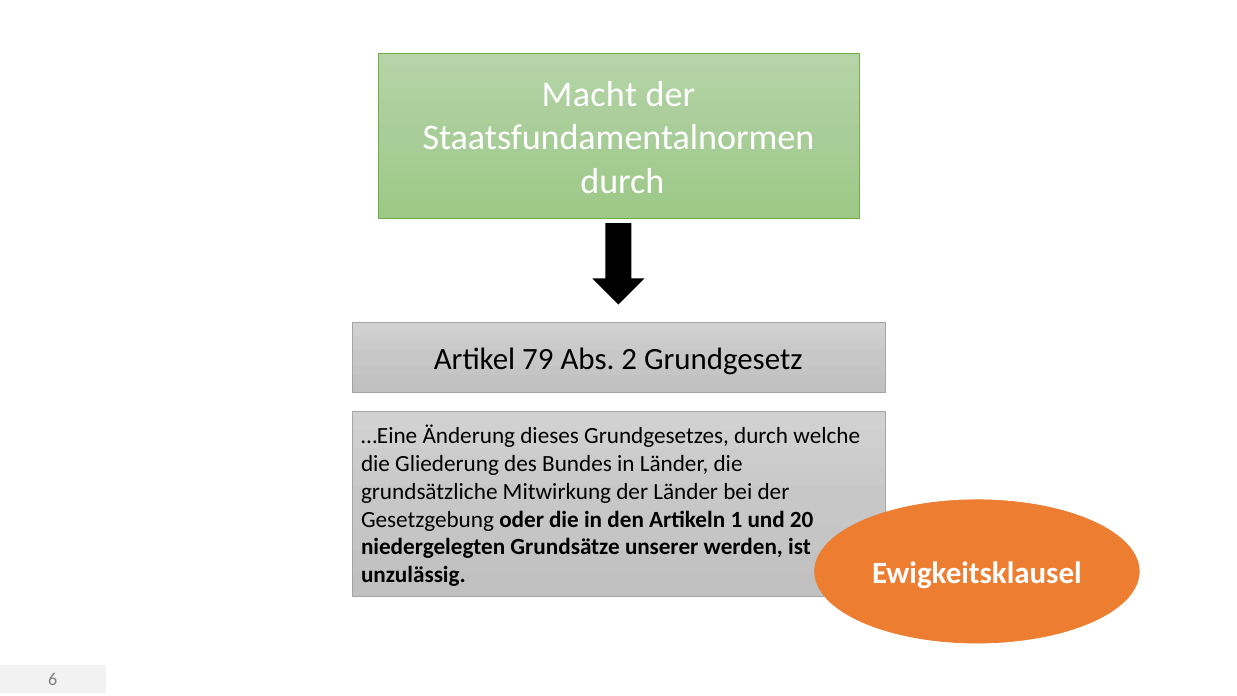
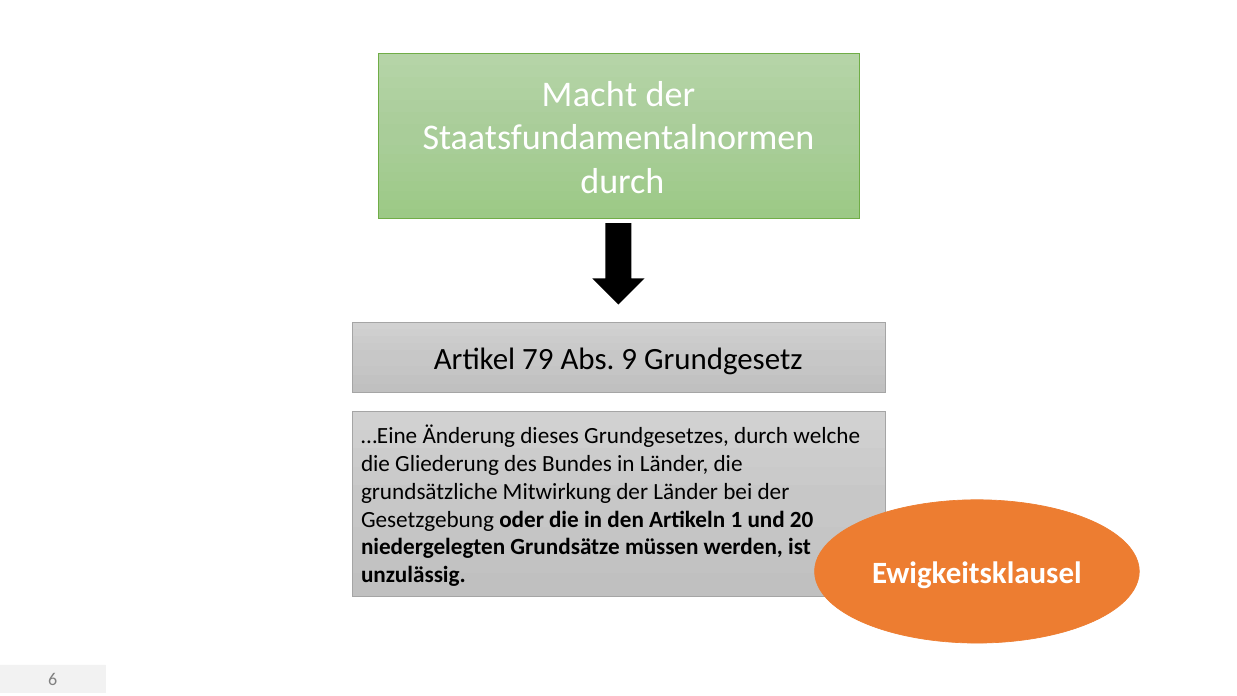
2: 2 -> 9
unserer: unserer -> müssen
